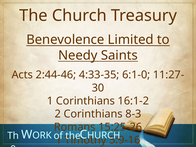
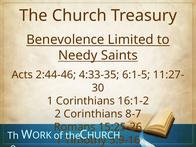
6:1-0: 6:1-0 -> 6:1-5
8-3: 8-3 -> 8-7
